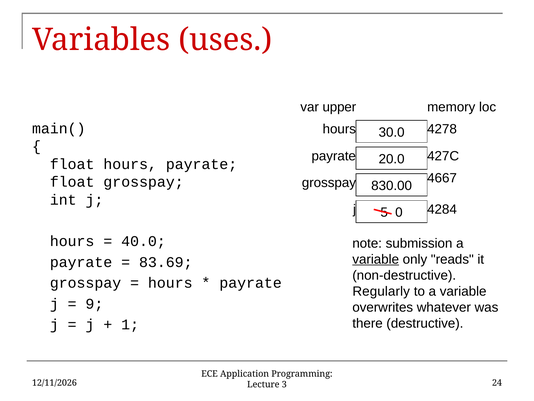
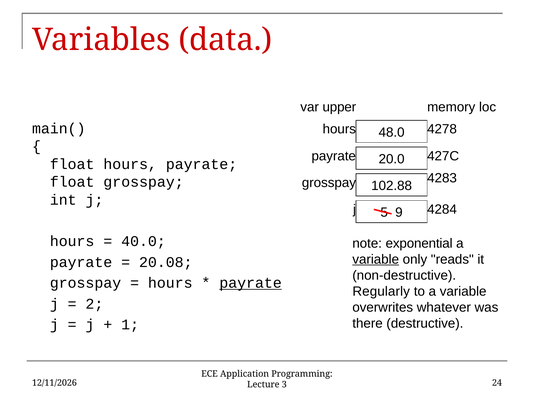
uses: uses -> data
30.0: 30.0 -> 48.0
4667: 4667 -> 4283
830.00: 830.00 -> 102.88
0: 0 -> 9
submission: submission -> exponential
83.69: 83.69 -> 20.08
payrate at (251, 283) underline: none -> present
9: 9 -> 2
